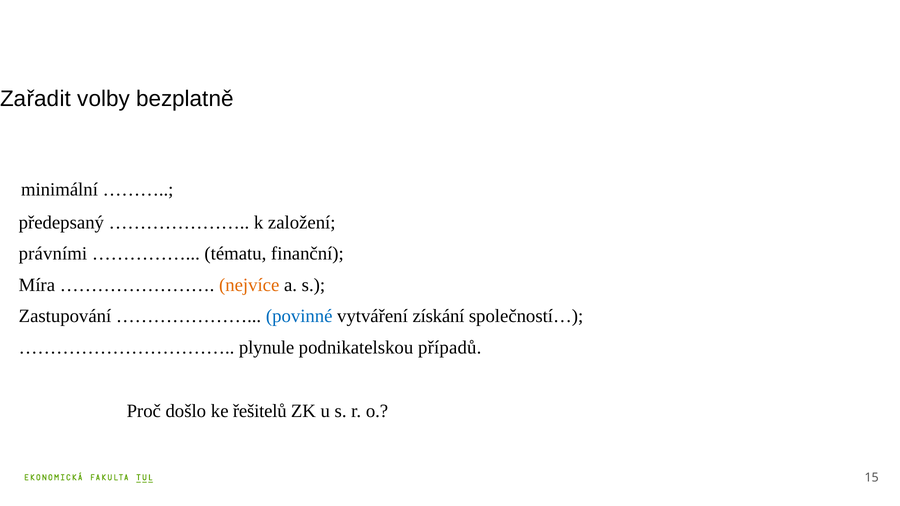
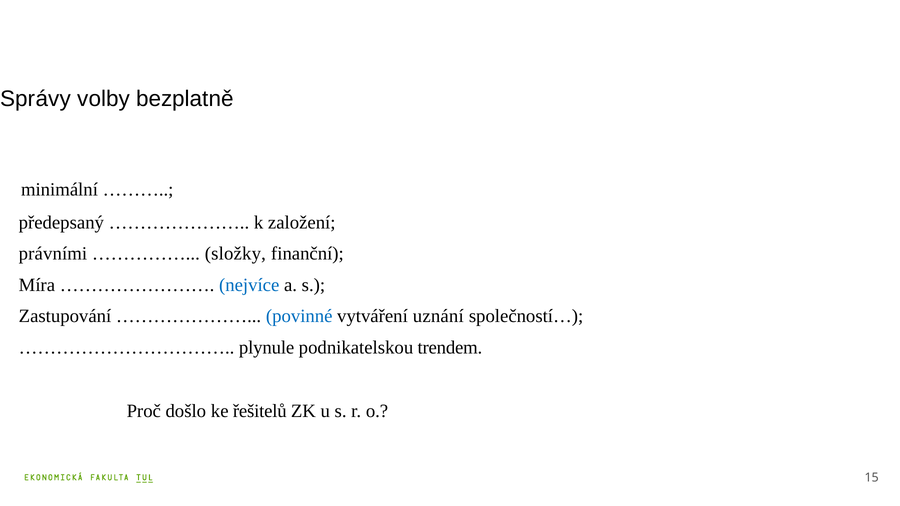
Zařadit: Zařadit -> Správy
tématu: tématu -> složky
nejvíce colour: orange -> blue
získání: získání -> uznání
případů: případů -> trendem
